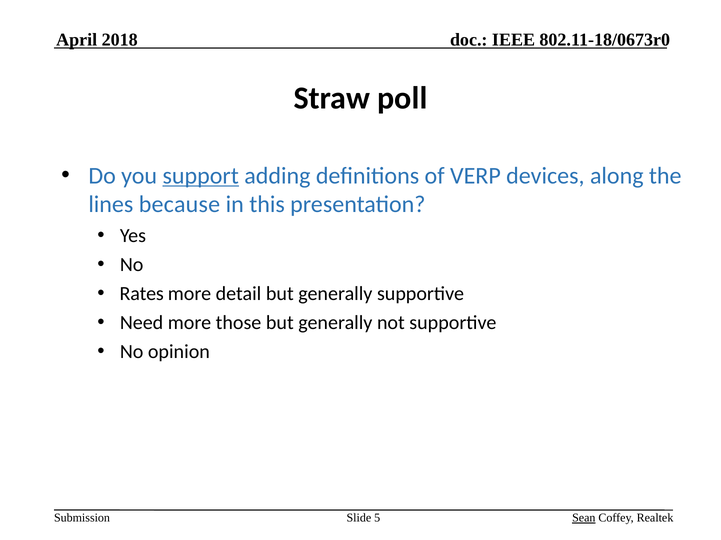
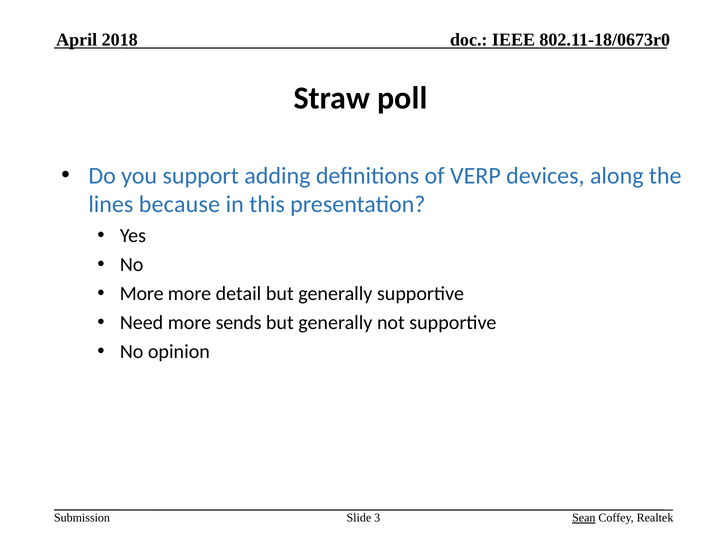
support underline: present -> none
Rates at (142, 294): Rates -> More
those: those -> sends
5: 5 -> 3
